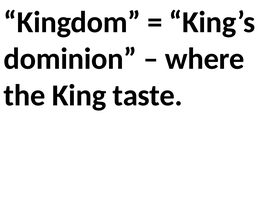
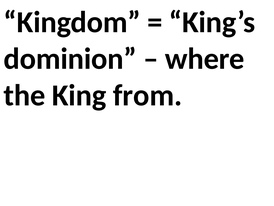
taste: taste -> from
